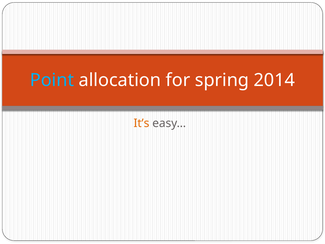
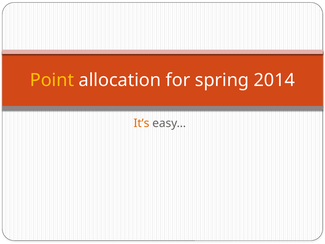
Point colour: light blue -> yellow
